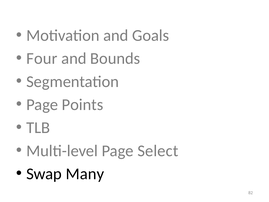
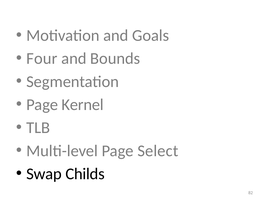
Points: Points -> Kernel
Many: Many -> Childs
